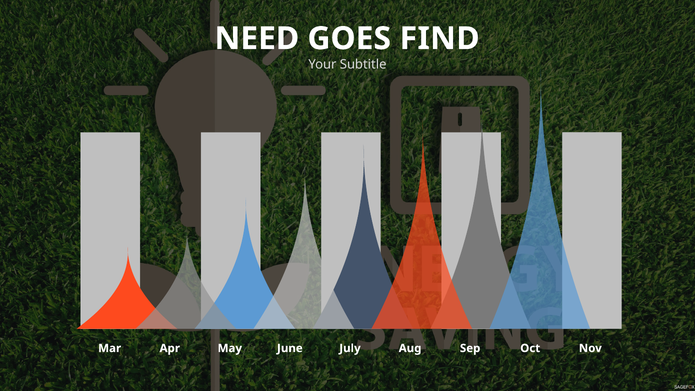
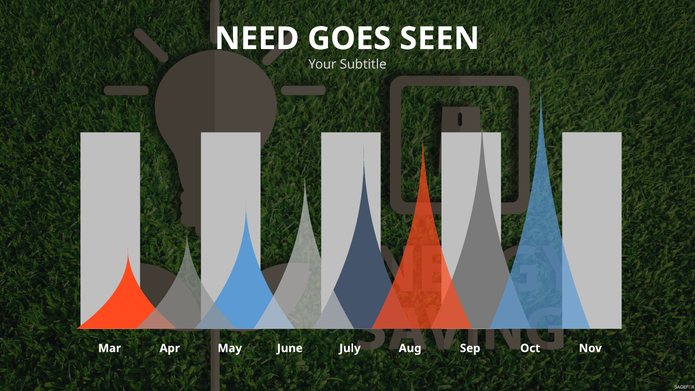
FIND: FIND -> SEEN
